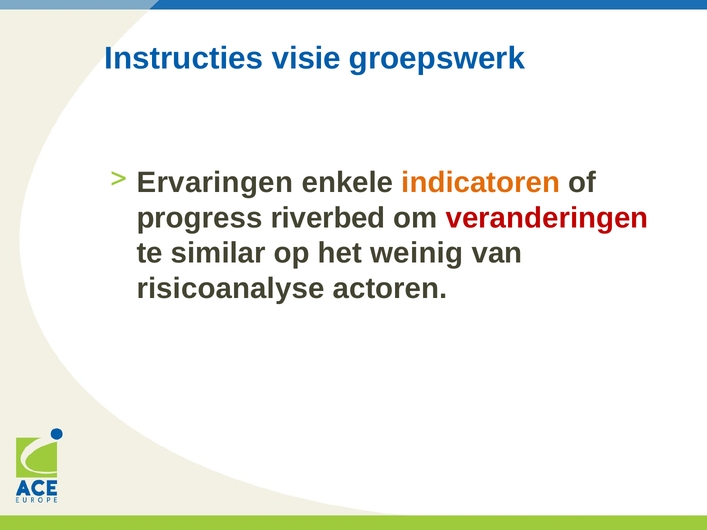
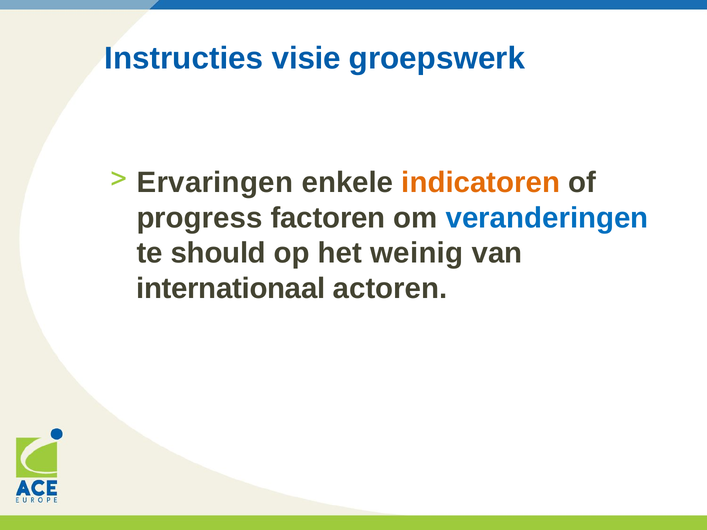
riverbed: riverbed -> factoren
veranderingen colour: red -> blue
similar: similar -> should
risicoanalyse: risicoanalyse -> internationaal
